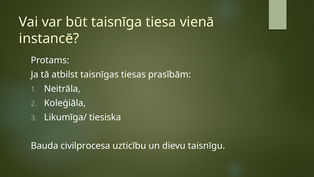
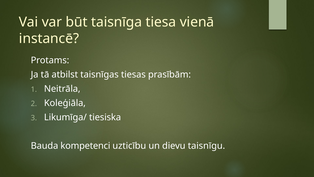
civilprocesa: civilprocesa -> kompetenci
